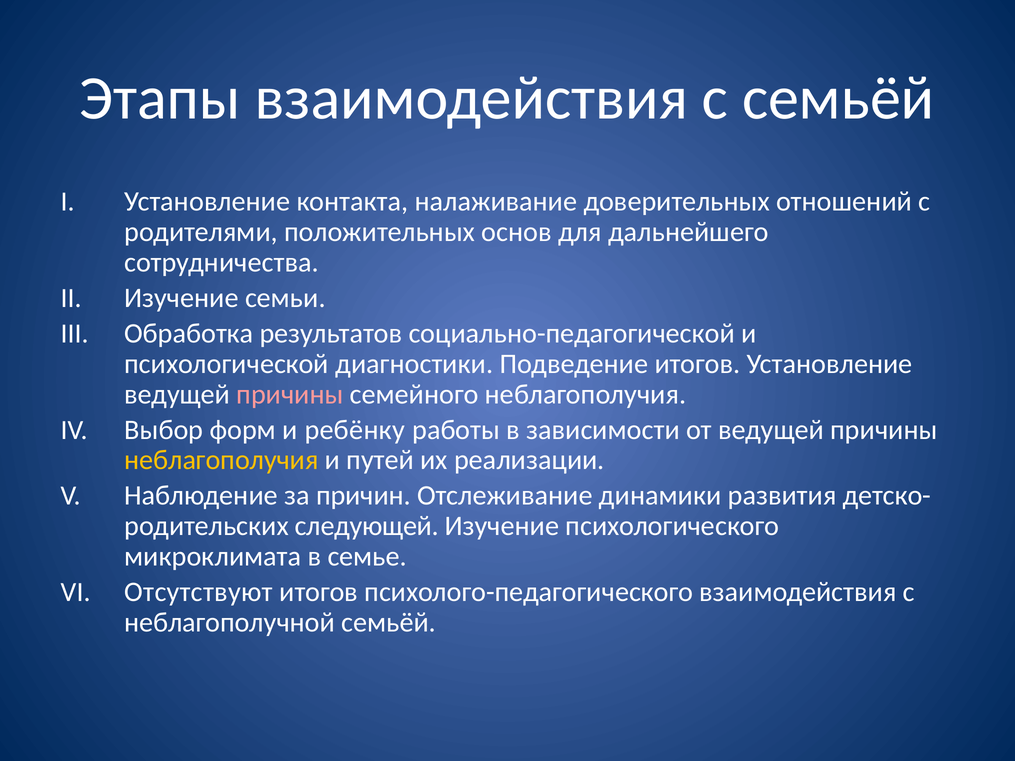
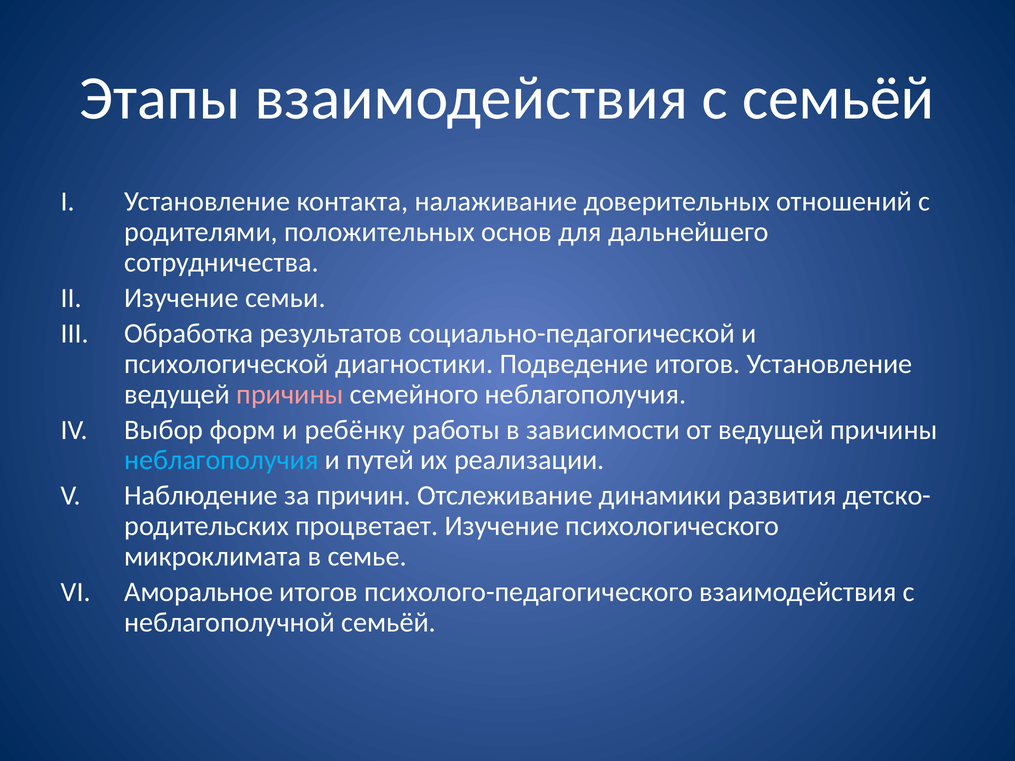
неблагополучия at (221, 460) colour: yellow -> light blue
следующей: следующей -> процветает
Отсутствуют: Отсутствуют -> Аморальное
